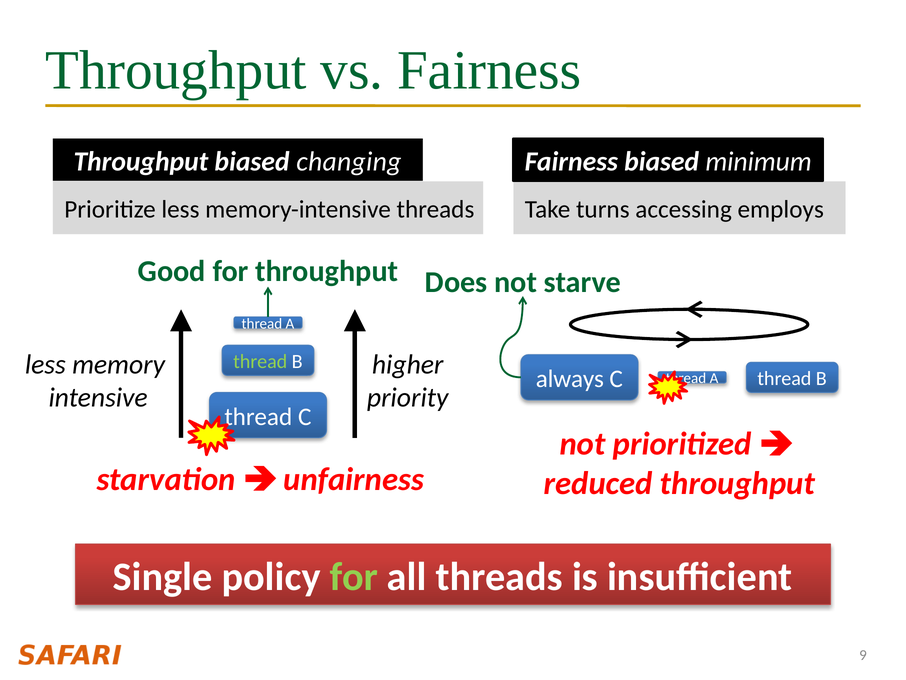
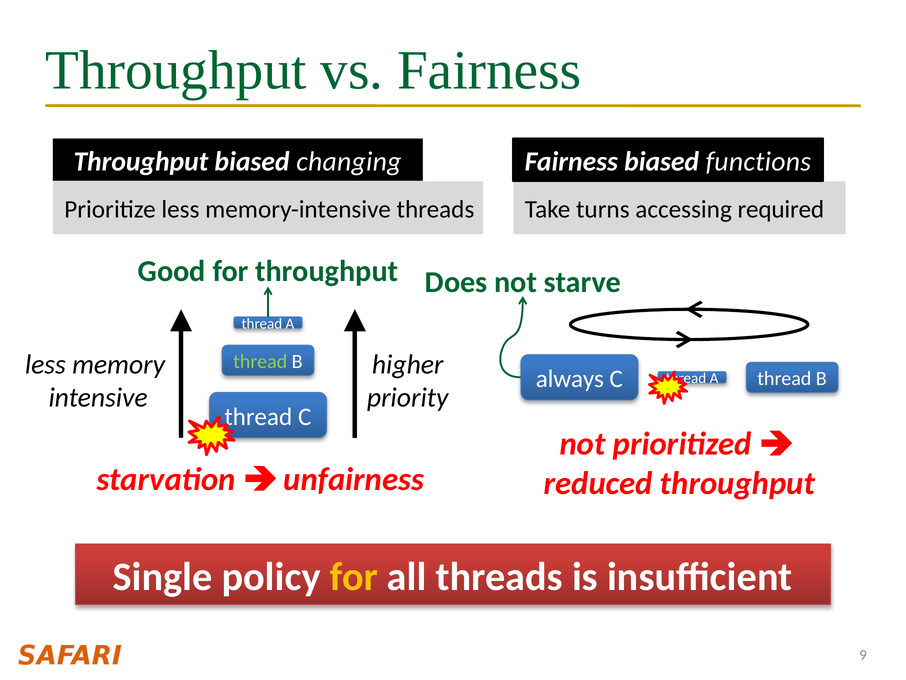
minimum: minimum -> functions
employs: employs -> required
for at (354, 577) colour: light green -> yellow
